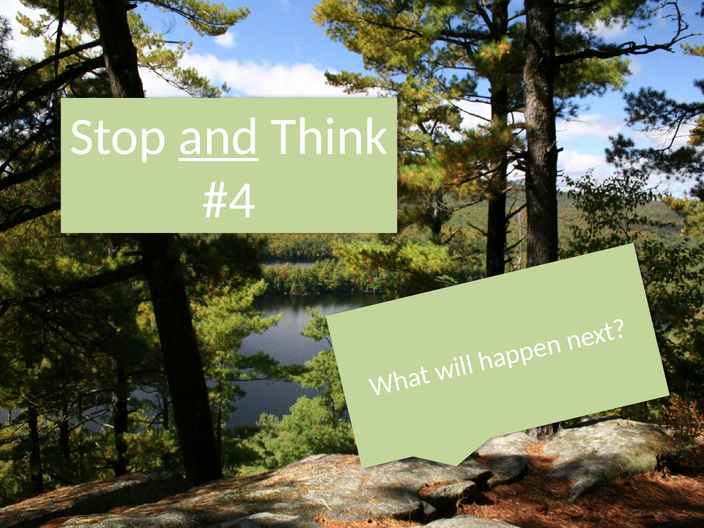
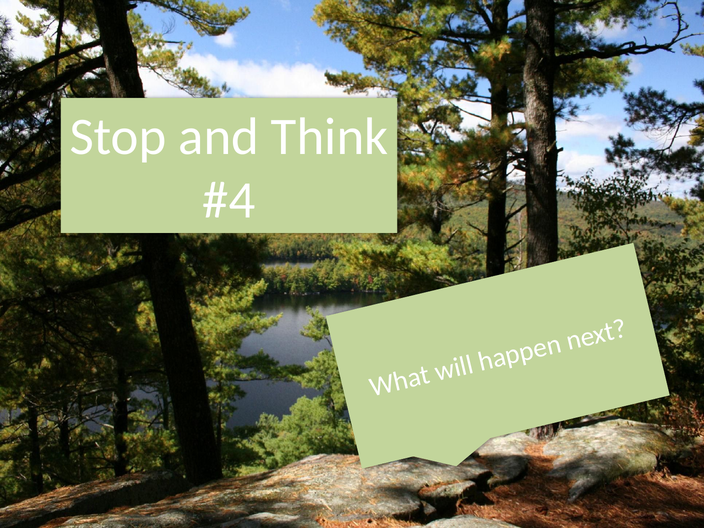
and underline: present -> none
